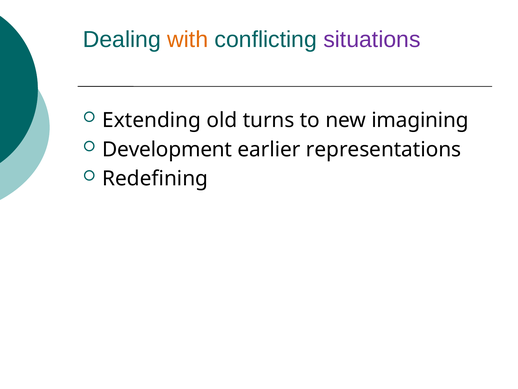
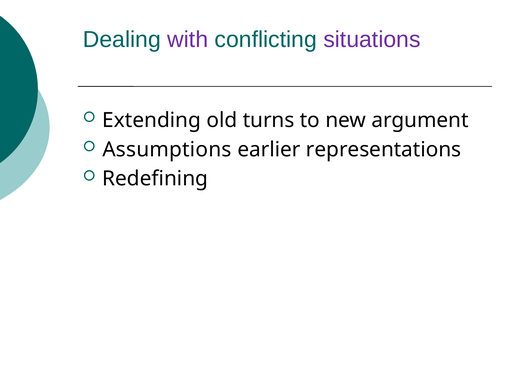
with colour: orange -> purple
imagining: imagining -> argument
Development: Development -> Assumptions
